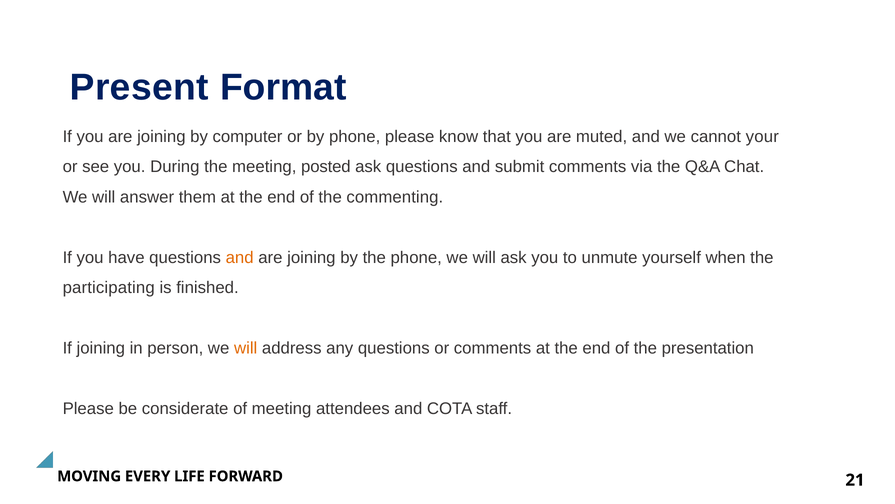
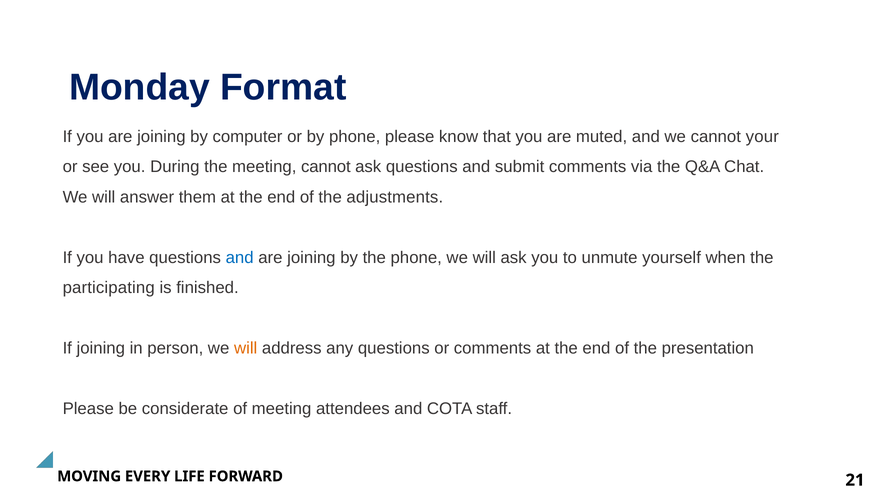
Present: Present -> Monday
meeting posted: posted -> cannot
commenting: commenting -> adjustments
and at (240, 257) colour: orange -> blue
